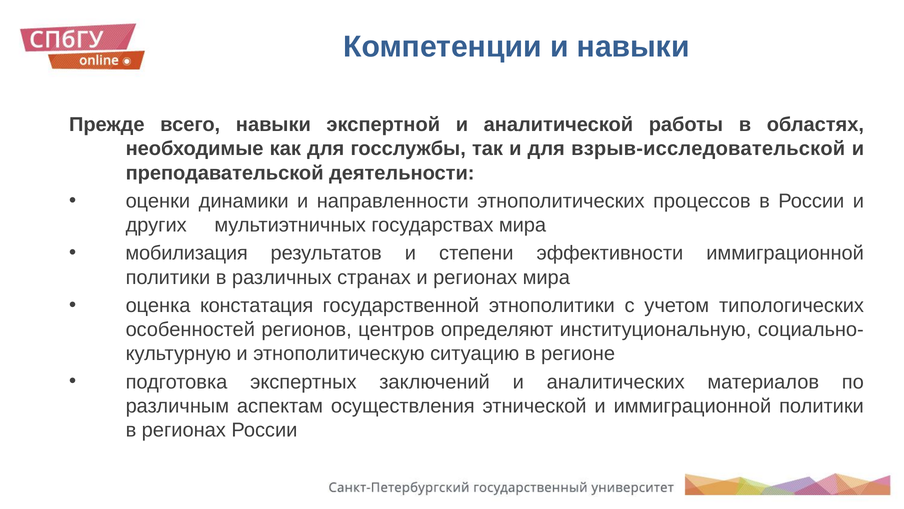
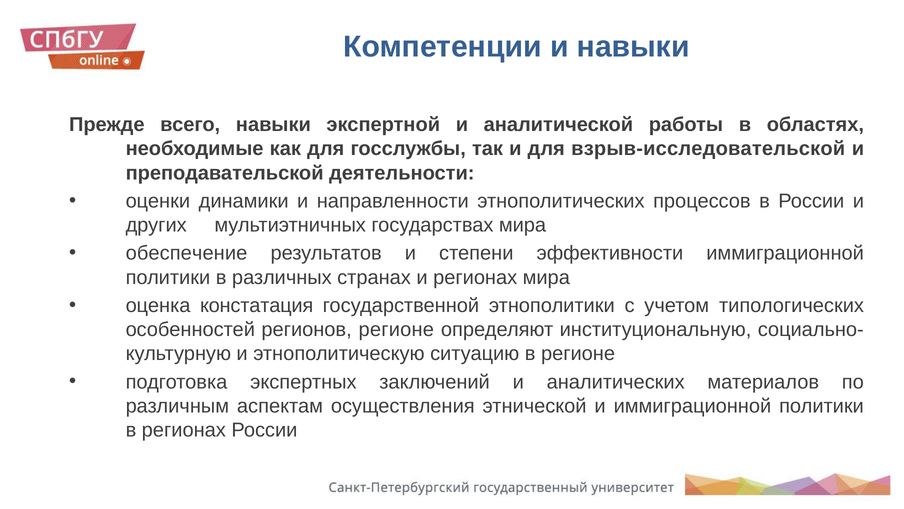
мобилизация: мобилизация -> обеспечение
регионов центров: центров -> регионе
